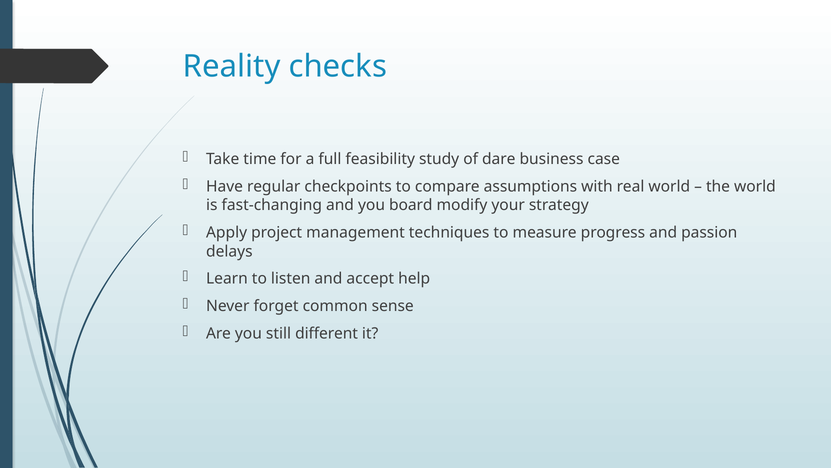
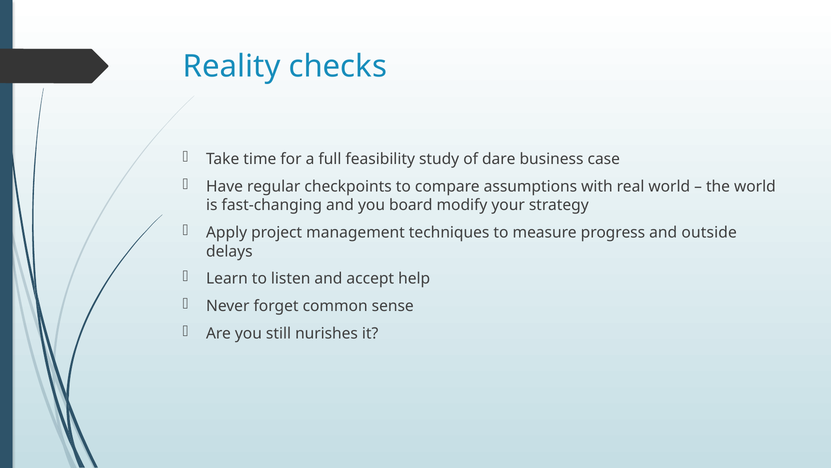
passion: passion -> outside
different: different -> nurishes
